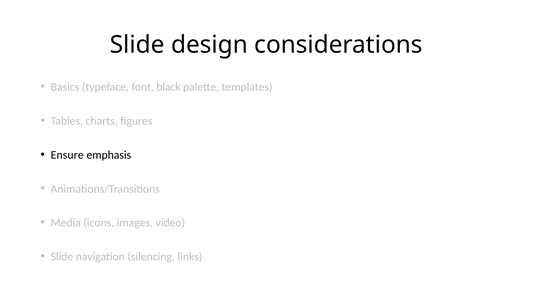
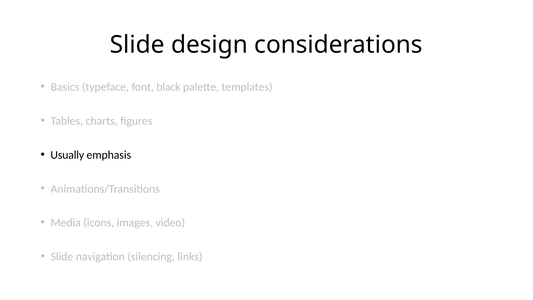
Ensure: Ensure -> Usually
